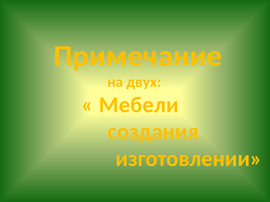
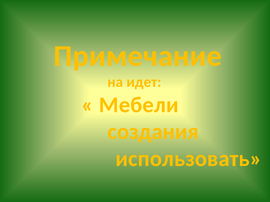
двух: двух -> идет
изготовлении: изготовлении -> использовать
